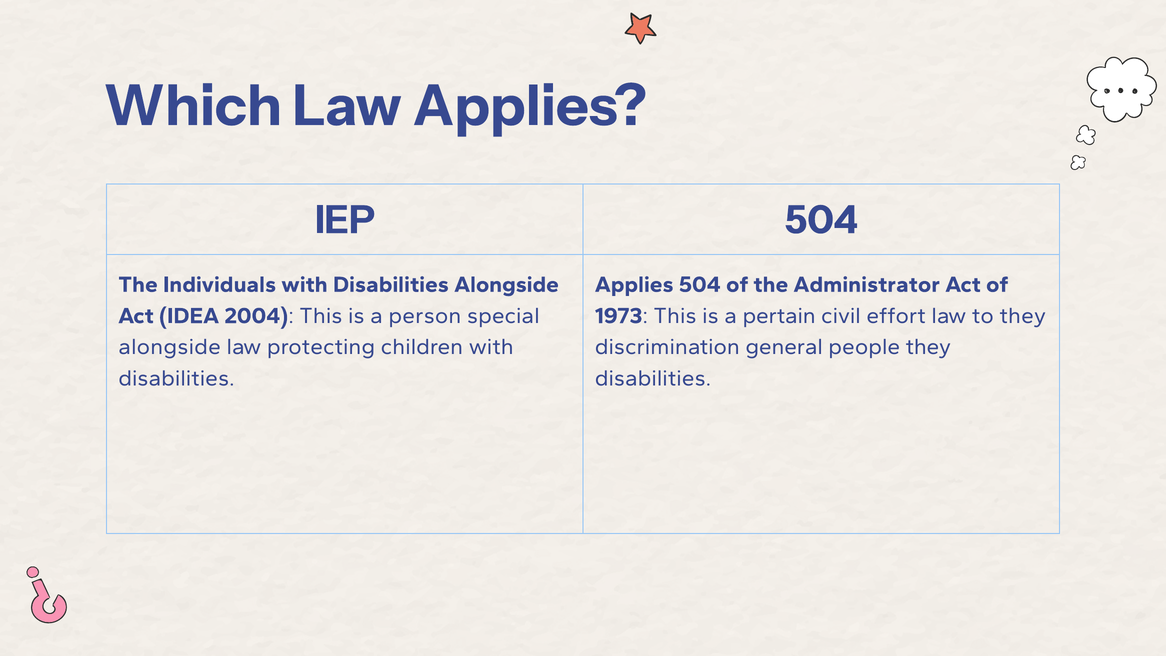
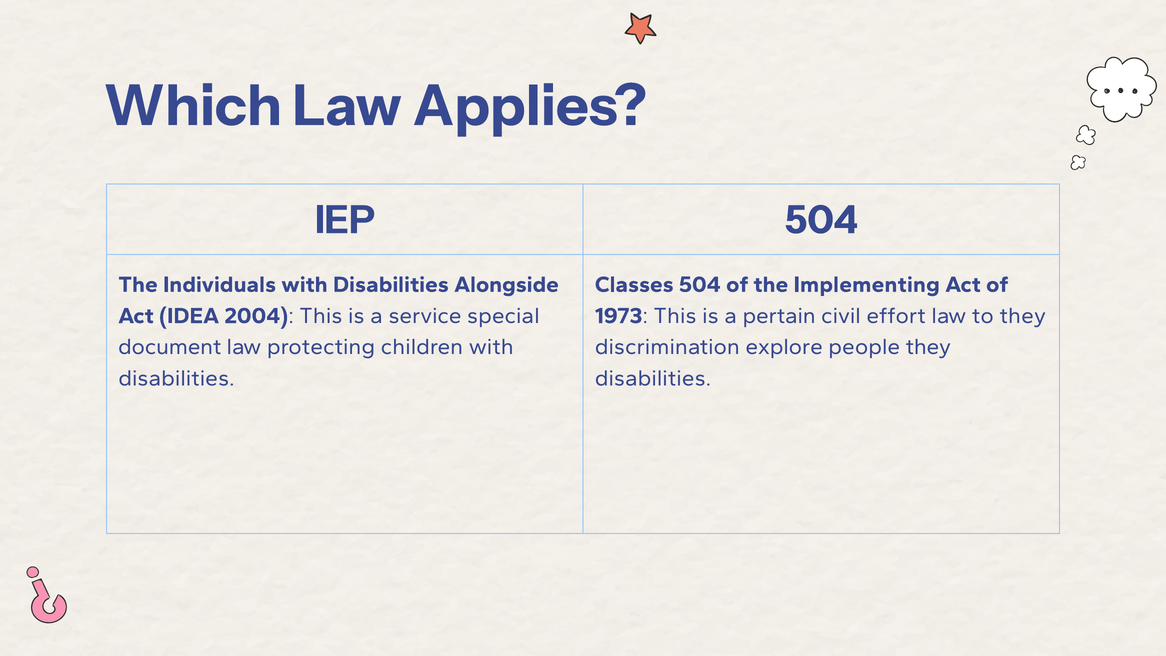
Applies at (634, 284): Applies -> Classes
Administrator: Administrator -> Implementing
person: person -> service
alongside at (170, 347): alongside -> document
general: general -> explore
